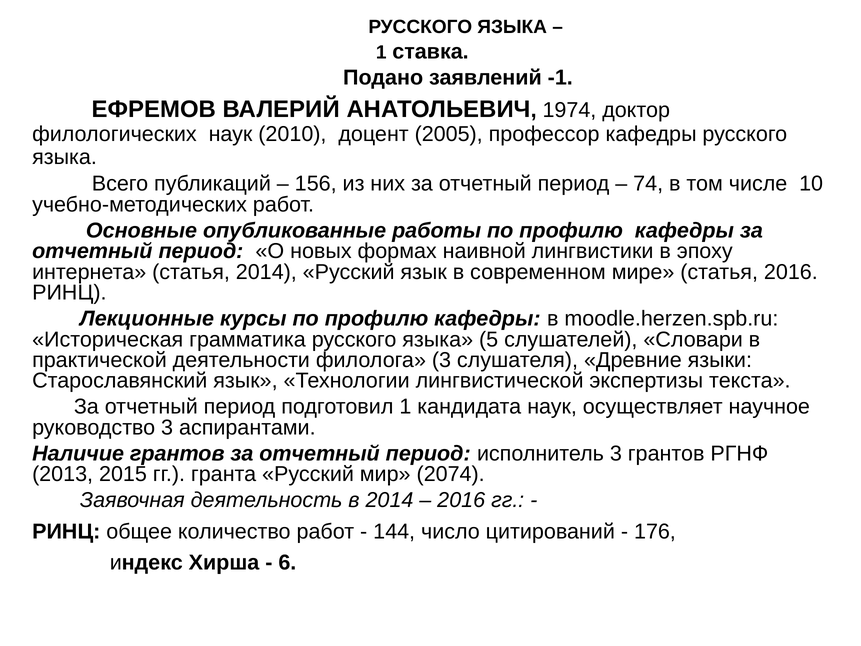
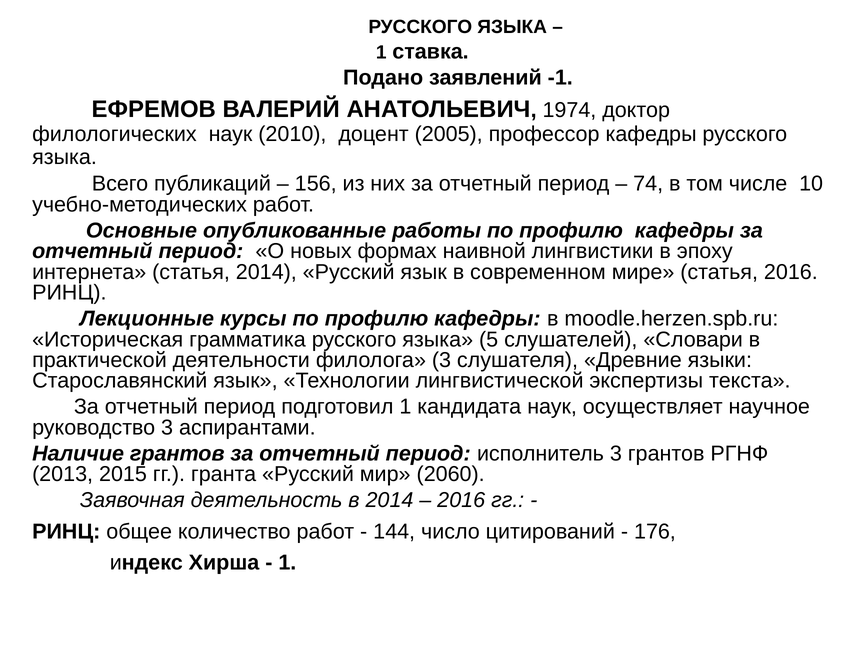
2074: 2074 -> 2060
6 at (287, 562): 6 -> 1
